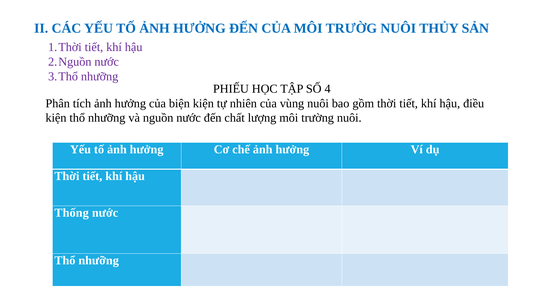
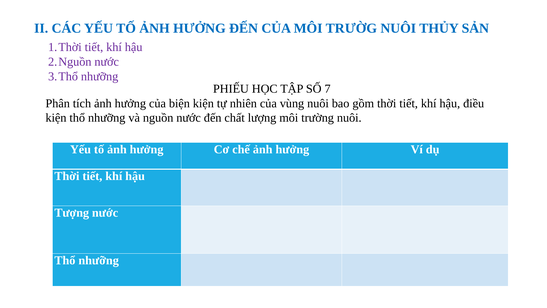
4: 4 -> 7
Thống: Thống -> Tượng
